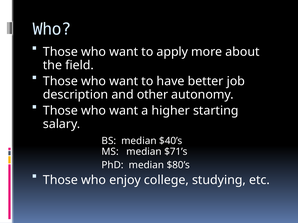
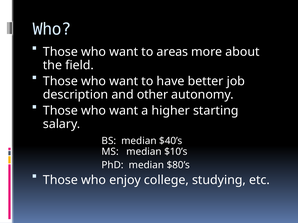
apply: apply -> areas
$71’s: $71’s -> $10’s
